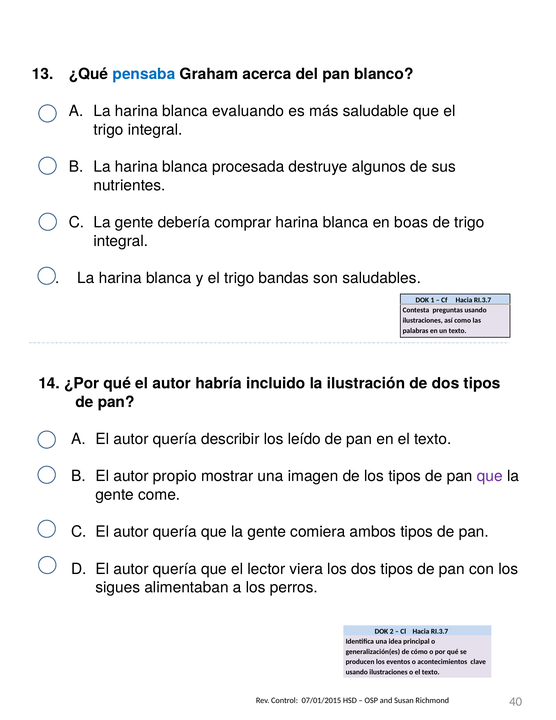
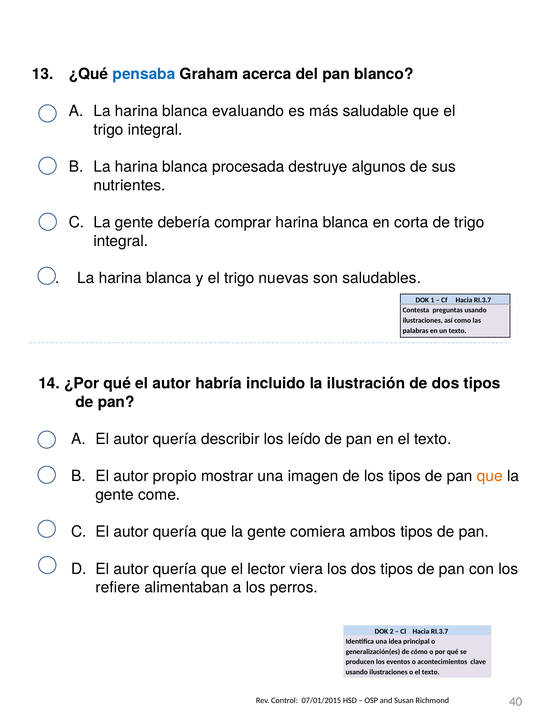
boas: boas -> corta
bandas: bandas -> nuevas
que at (490, 476) colour: purple -> orange
sigues: sigues -> refiere
